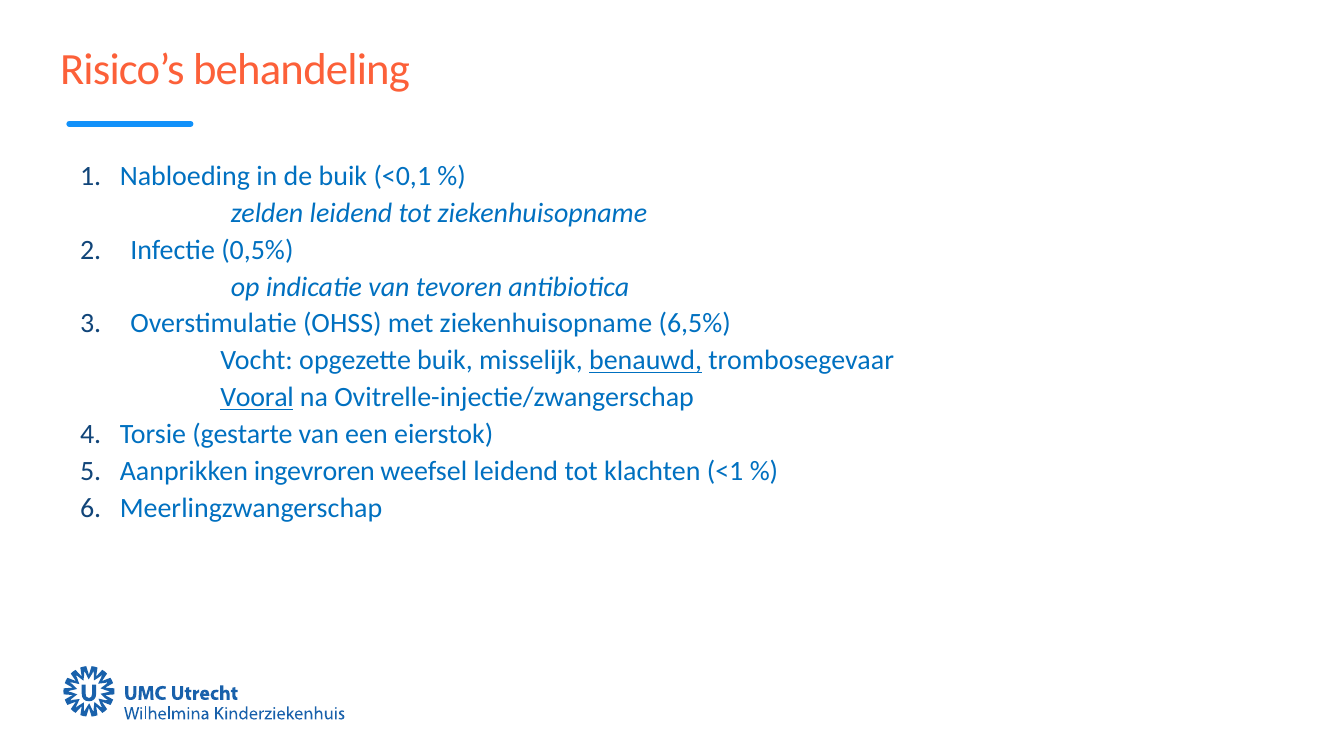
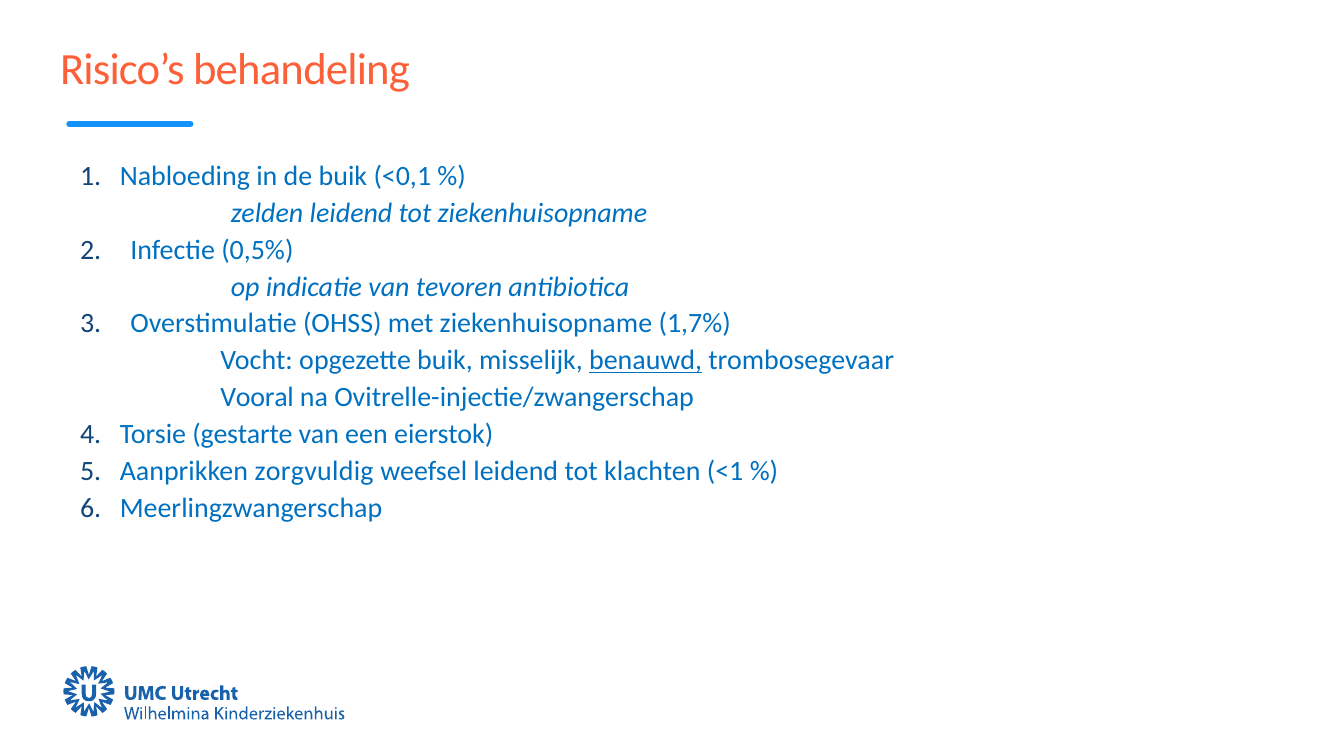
6,5%: 6,5% -> 1,7%
Vooral underline: present -> none
ingevroren: ingevroren -> zorgvuldig
